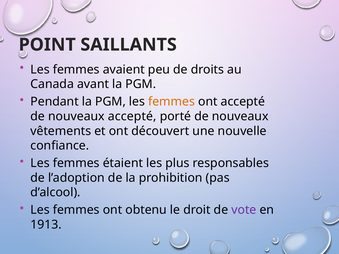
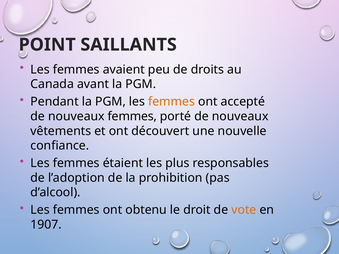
nouveaux accepté: accepté -> femmes
vote colour: purple -> orange
1913: 1913 -> 1907
